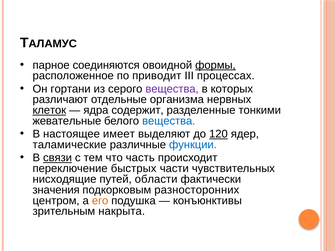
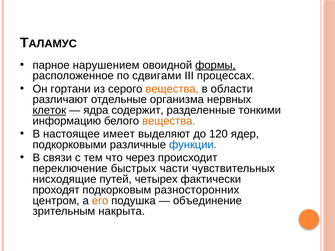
соединяются: соединяются -> нарушением
приводит: приводит -> сдвигами
вещества at (172, 89) colour: purple -> orange
которых: которых -> области
жевательные: жевательные -> информацию
вещества at (169, 121) colour: blue -> orange
120 underline: present -> none
таламические: таламические -> подкорковыми
связи underline: present -> none
часть: часть -> через
области: области -> четырех
значения: значения -> проходят
конъюнктивы: конъюнктивы -> объединение
